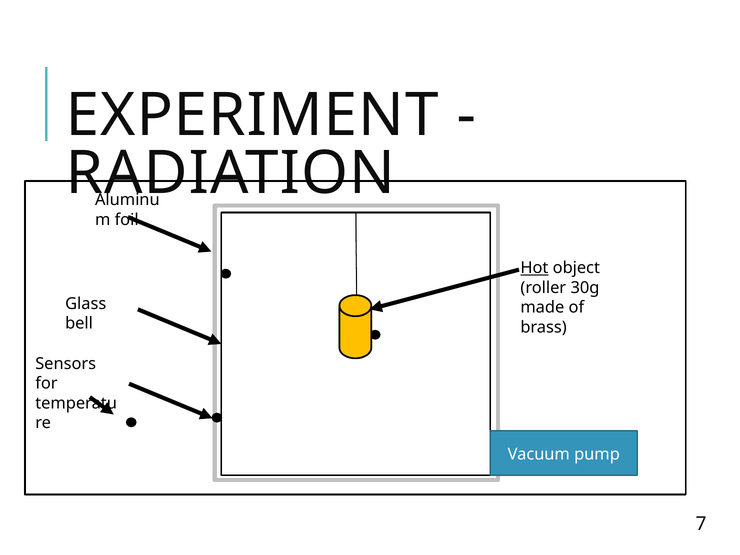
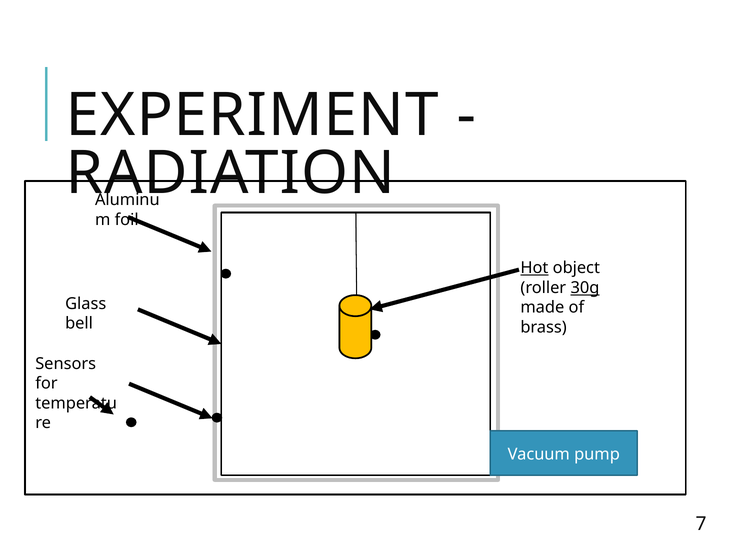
30g underline: none -> present
